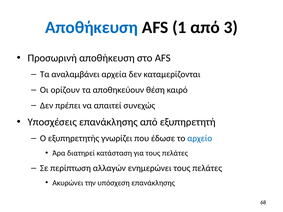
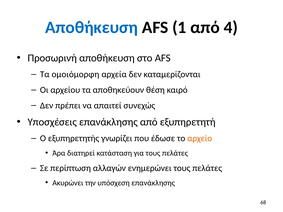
3: 3 -> 4
αναλαμβάνει: αναλαμβάνει -> ομοιόμορφη
ορίζουν: ορίζουν -> αρχείου
αρχείο colour: blue -> orange
